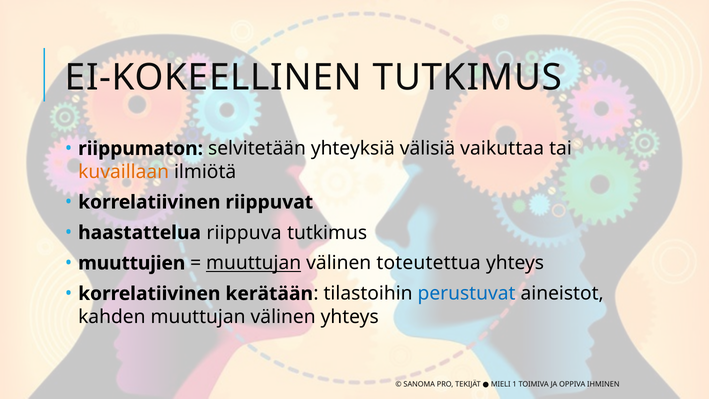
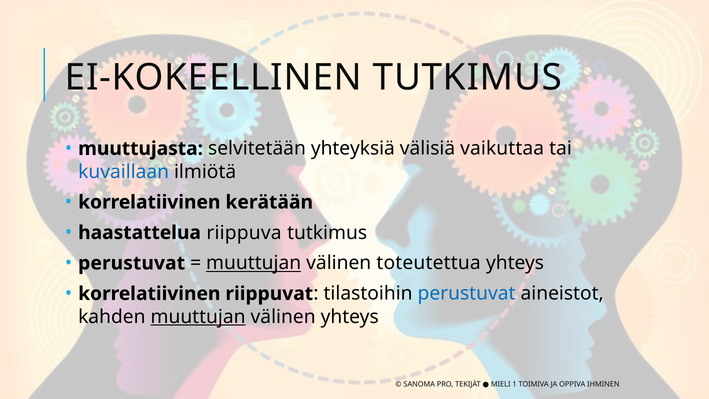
riippumaton: riippumaton -> muuttujasta
kuvaillaan colour: orange -> blue
riippuvat: riippuvat -> kerätään
muuttujien at (132, 263): muuttujien -> perustuvat
kerätään: kerätään -> riippuvat
muuttujan at (198, 317) underline: none -> present
